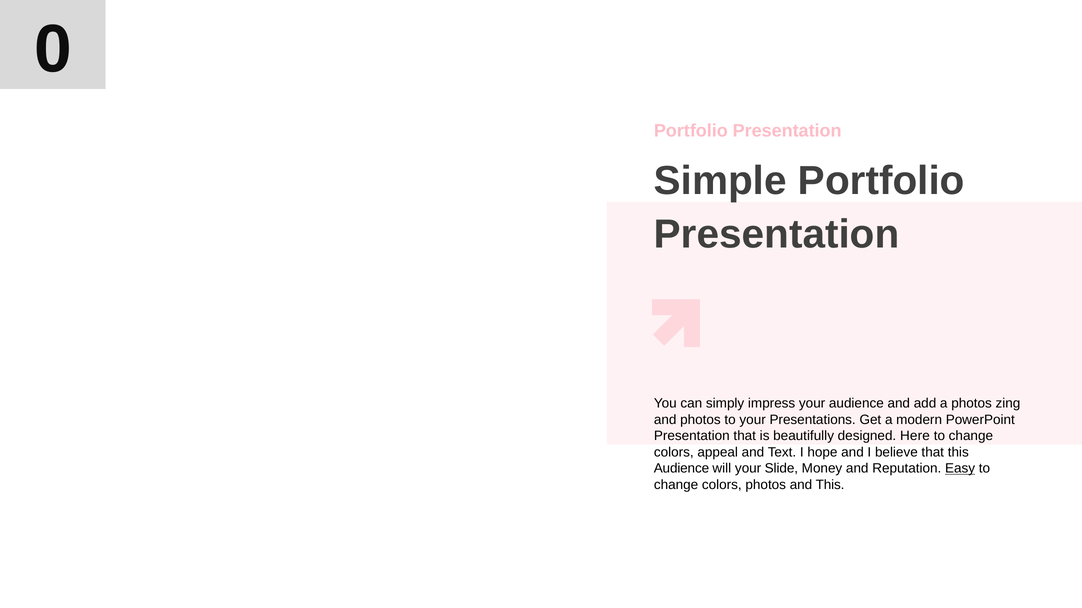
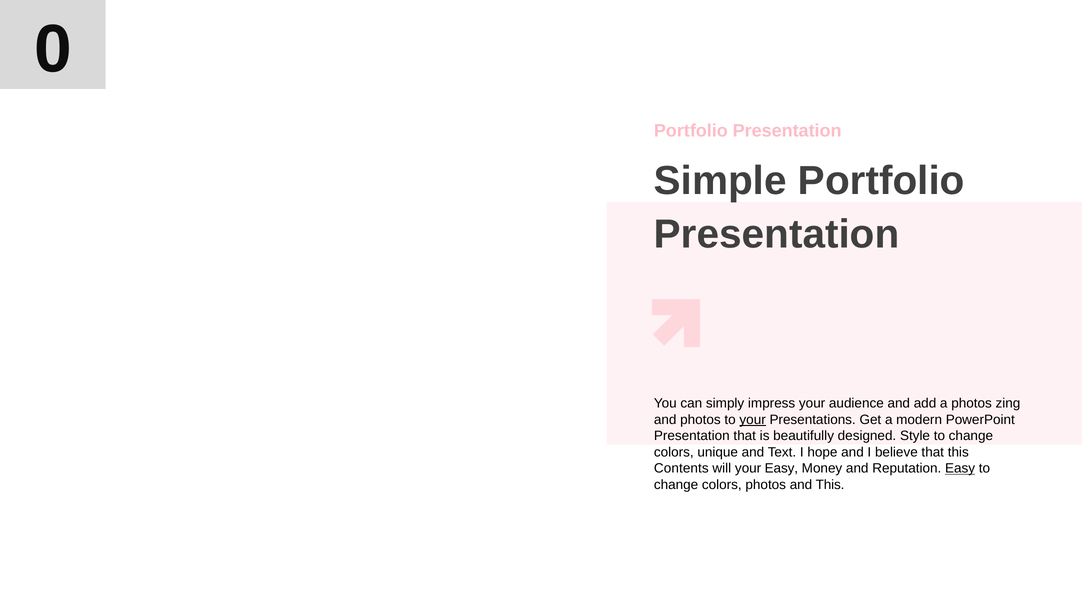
your at (753, 420) underline: none -> present
Here: Here -> Style
appeal: appeal -> unique
Audience at (681, 469): Audience -> Contents
your Slide: Slide -> Easy
